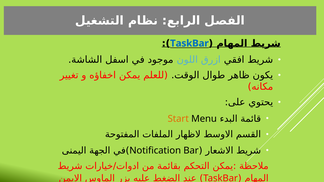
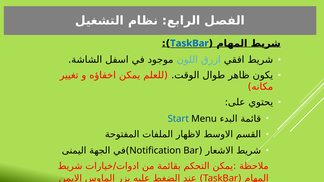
Start colour: orange -> blue
